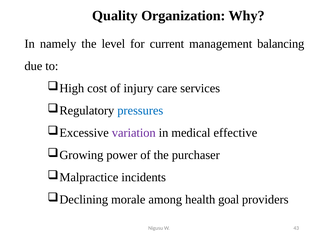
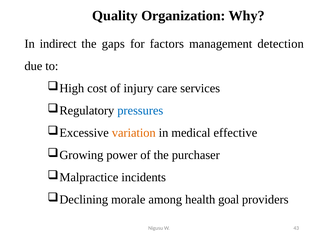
namely: namely -> indirect
level: level -> gaps
current: current -> factors
balancing: balancing -> detection
variation colour: purple -> orange
